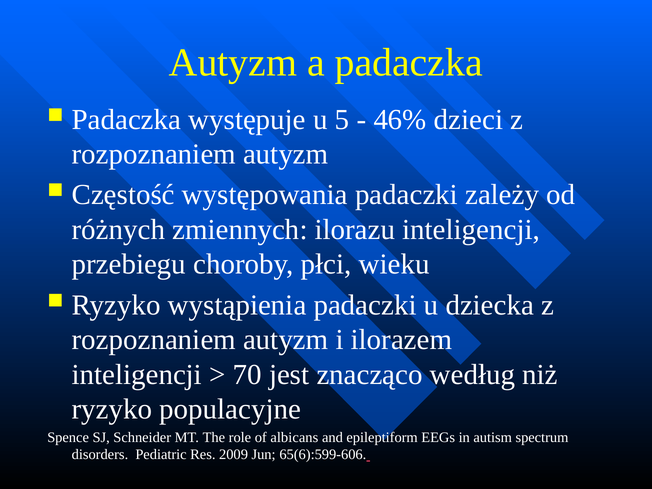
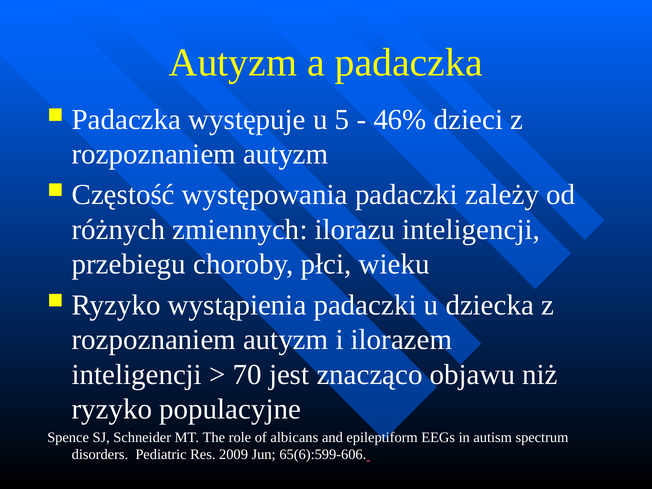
według: według -> objawu
